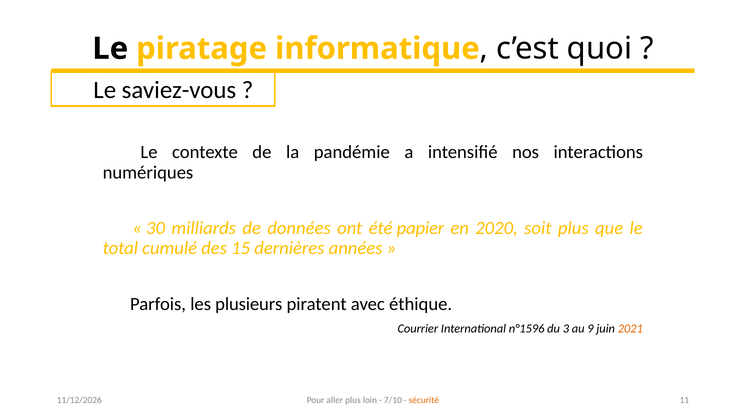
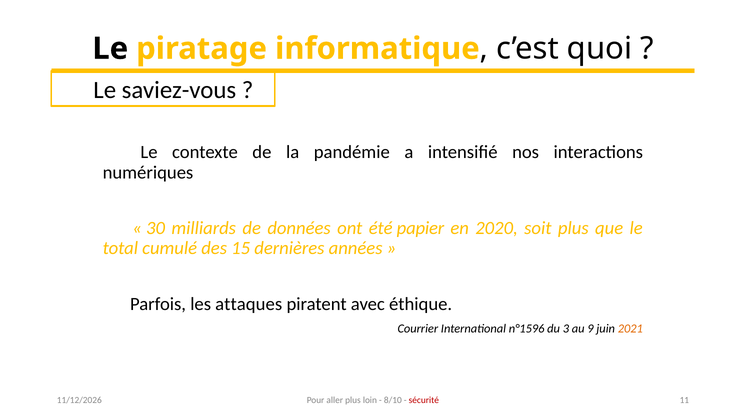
plusieurs: plusieurs -> attaques
7/10: 7/10 -> 8/10
sécurité colour: orange -> red
